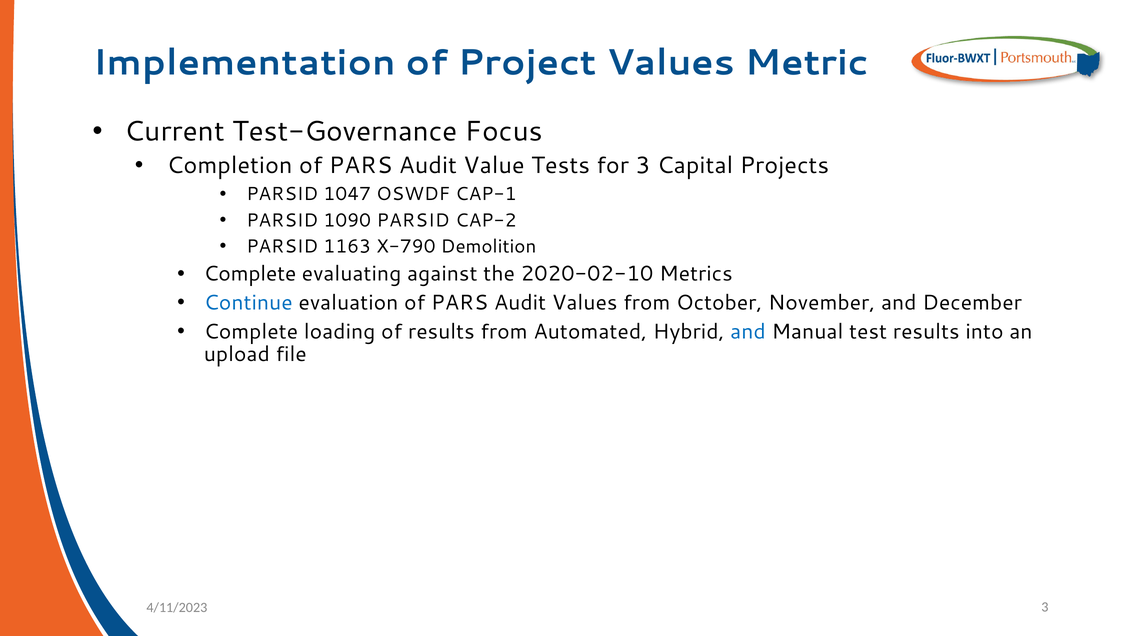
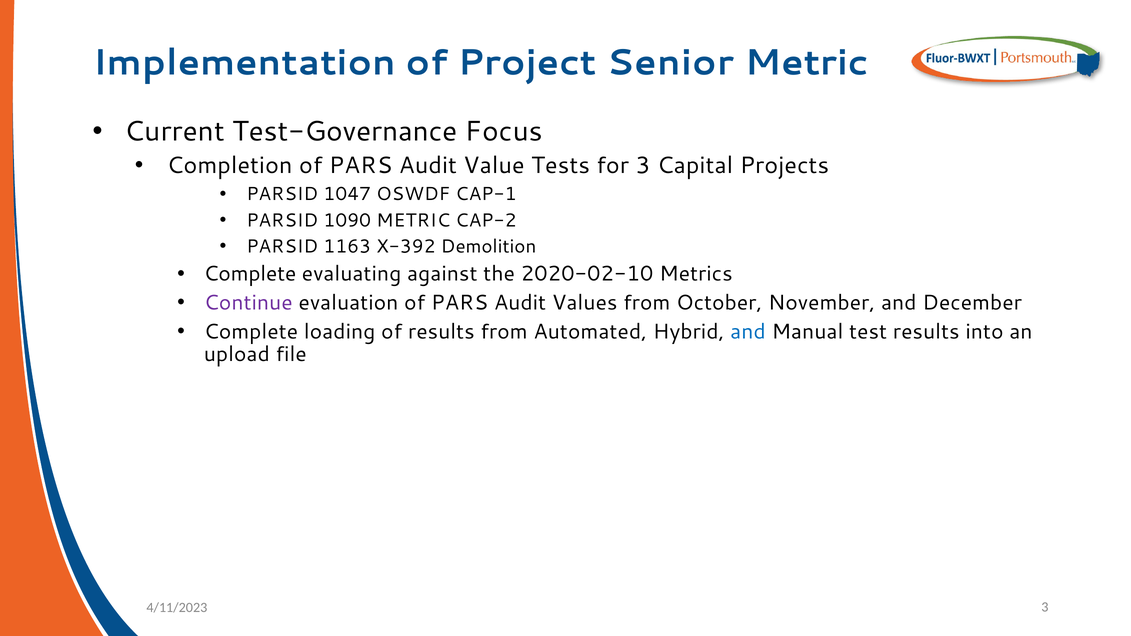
Project Values: Values -> Senior
1090 PARSID: PARSID -> METRIC
X-790: X-790 -> X-392
Continue colour: blue -> purple
